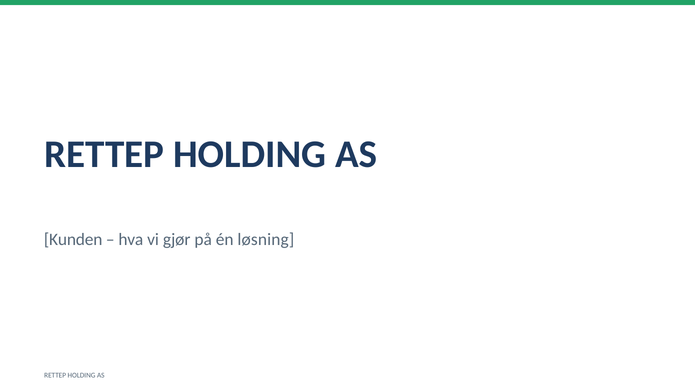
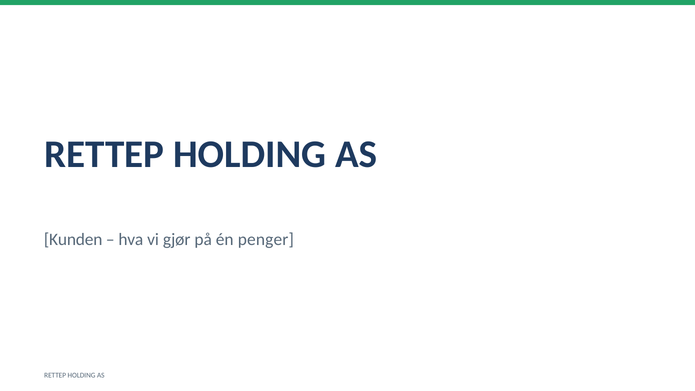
løsning: løsning -> penger
